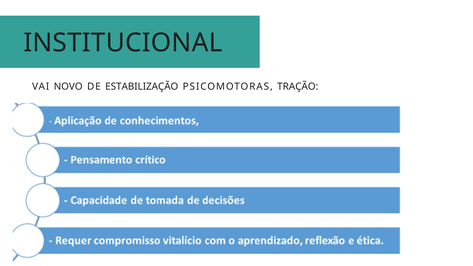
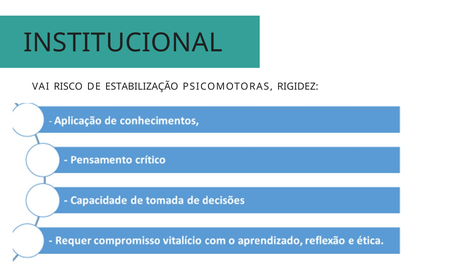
NOVO: NOVO -> RISCO
TRAÇÃO: TRAÇÃO -> RIGIDEZ
